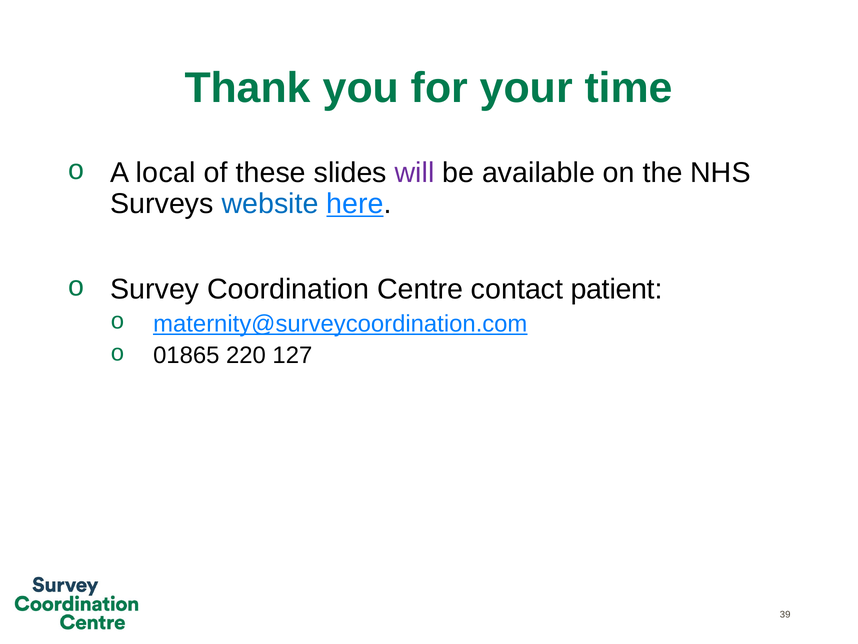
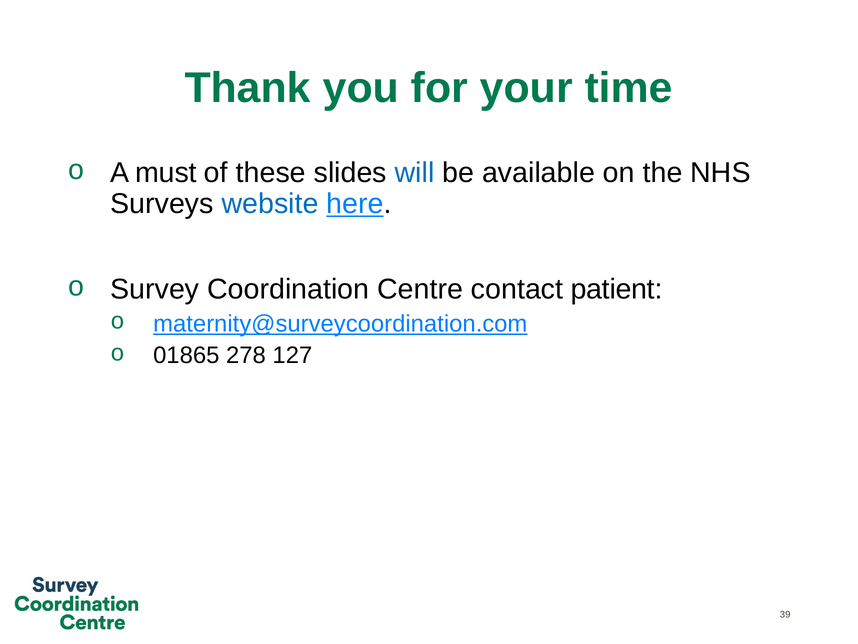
local: local -> must
will colour: purple -> blue
220: 220 -> 278
